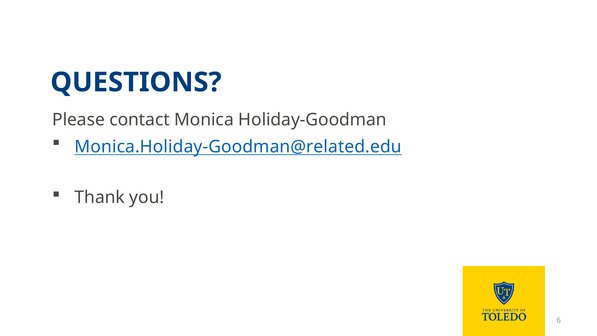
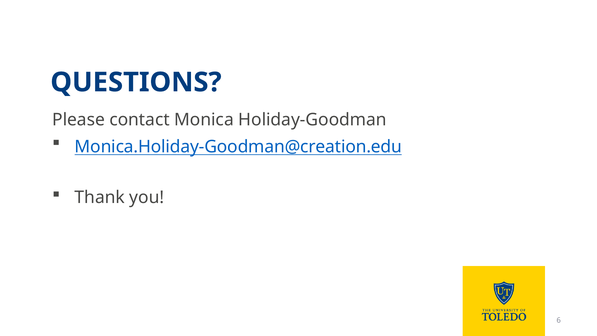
Monica.Holiday-Goodman@related.edu: Monica.Holiday-Goodman@related.edu -> Monica.Holiday-Goodman@creation.edu
